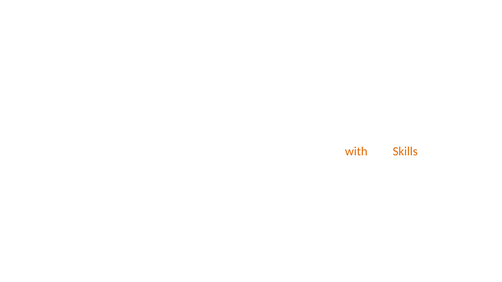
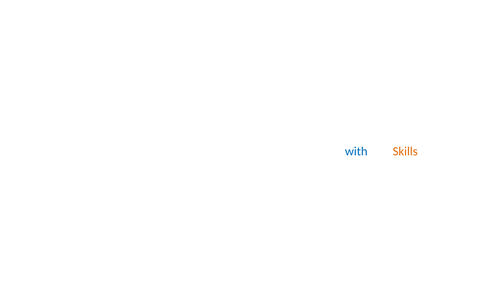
with colour: orange -> blue
